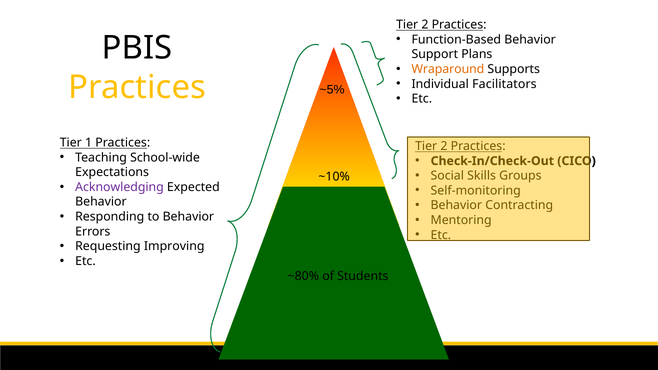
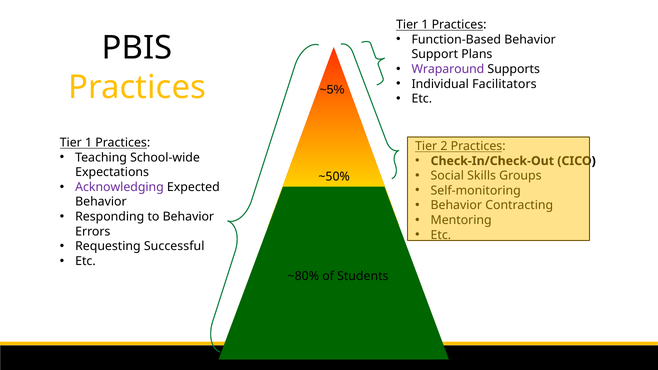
2 at (425, 25): 2 -> 1
Wraparound colour: orange -> purple
~10%: ~10% -> ~50%
Improving: Improving -> Successful
